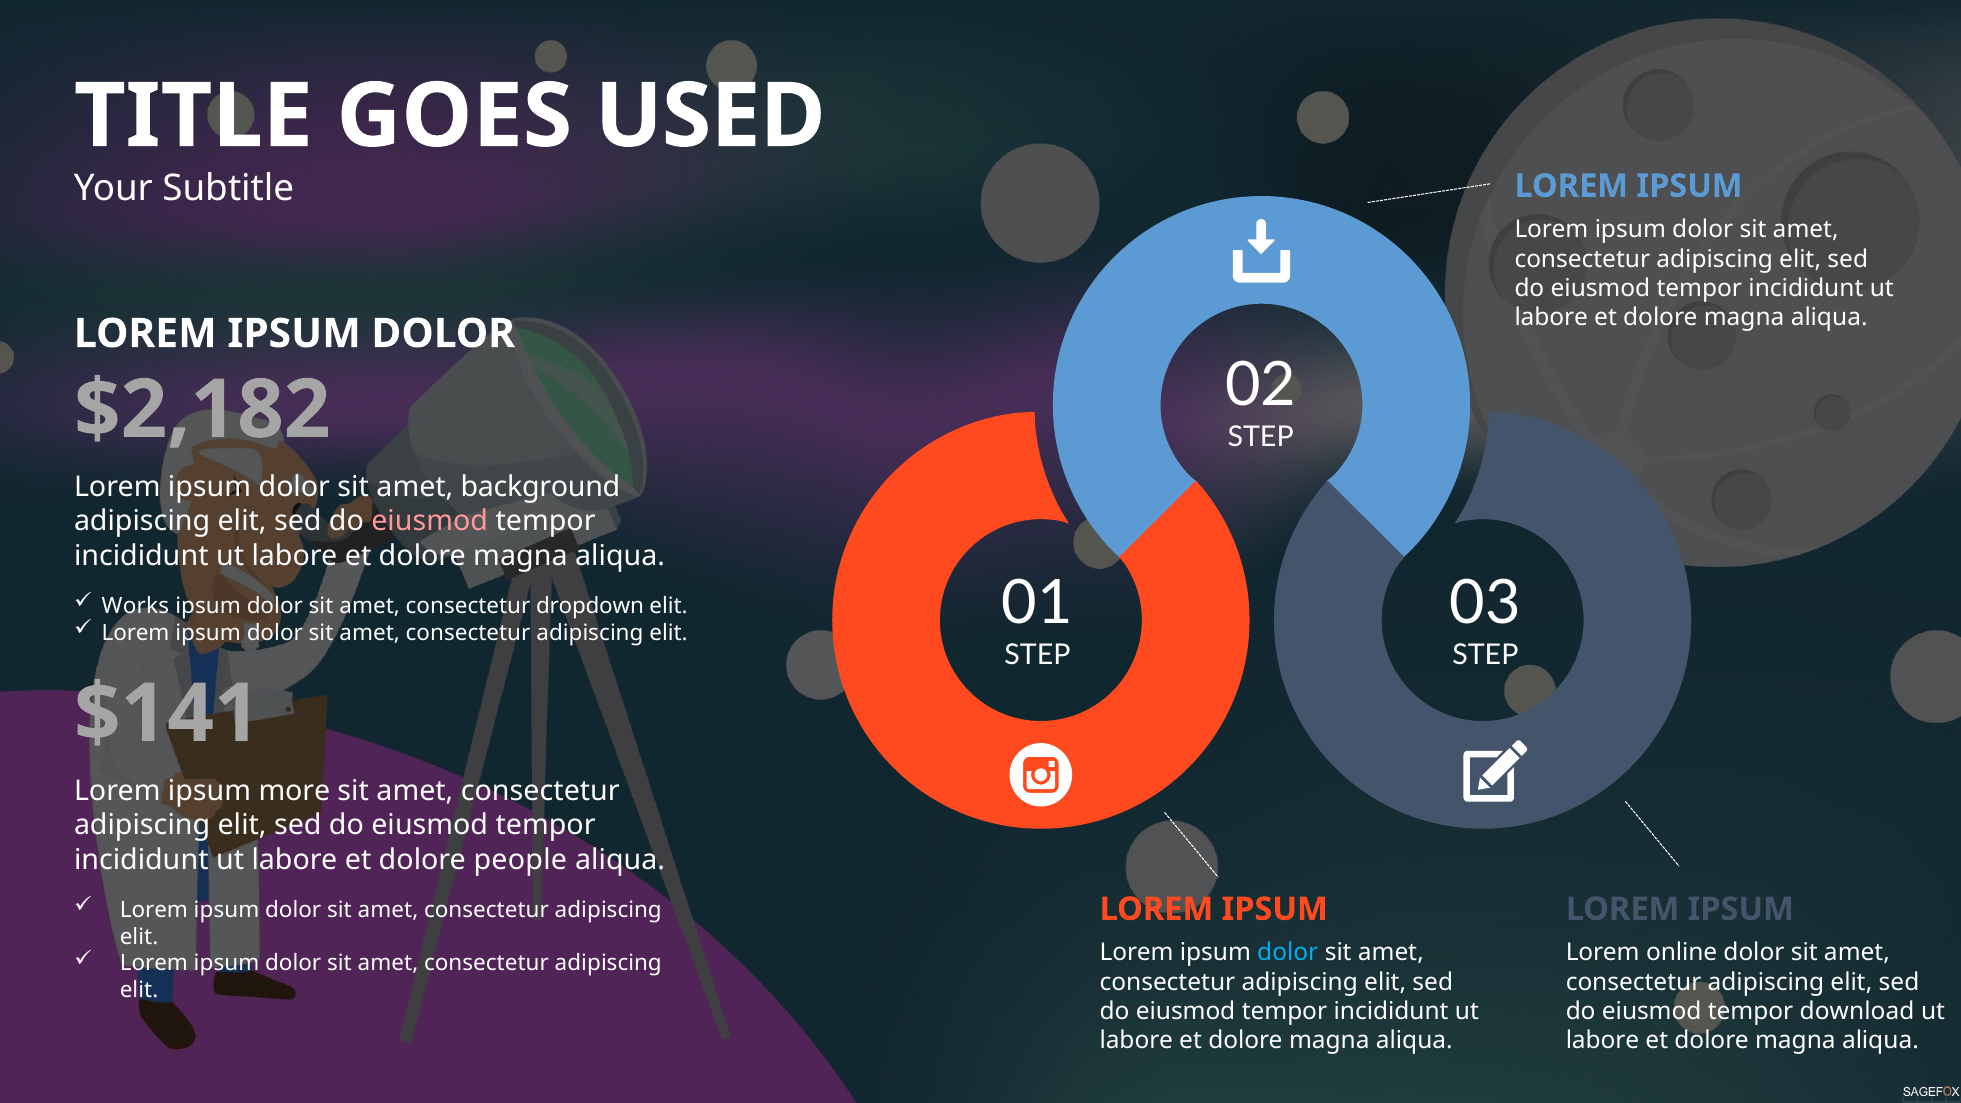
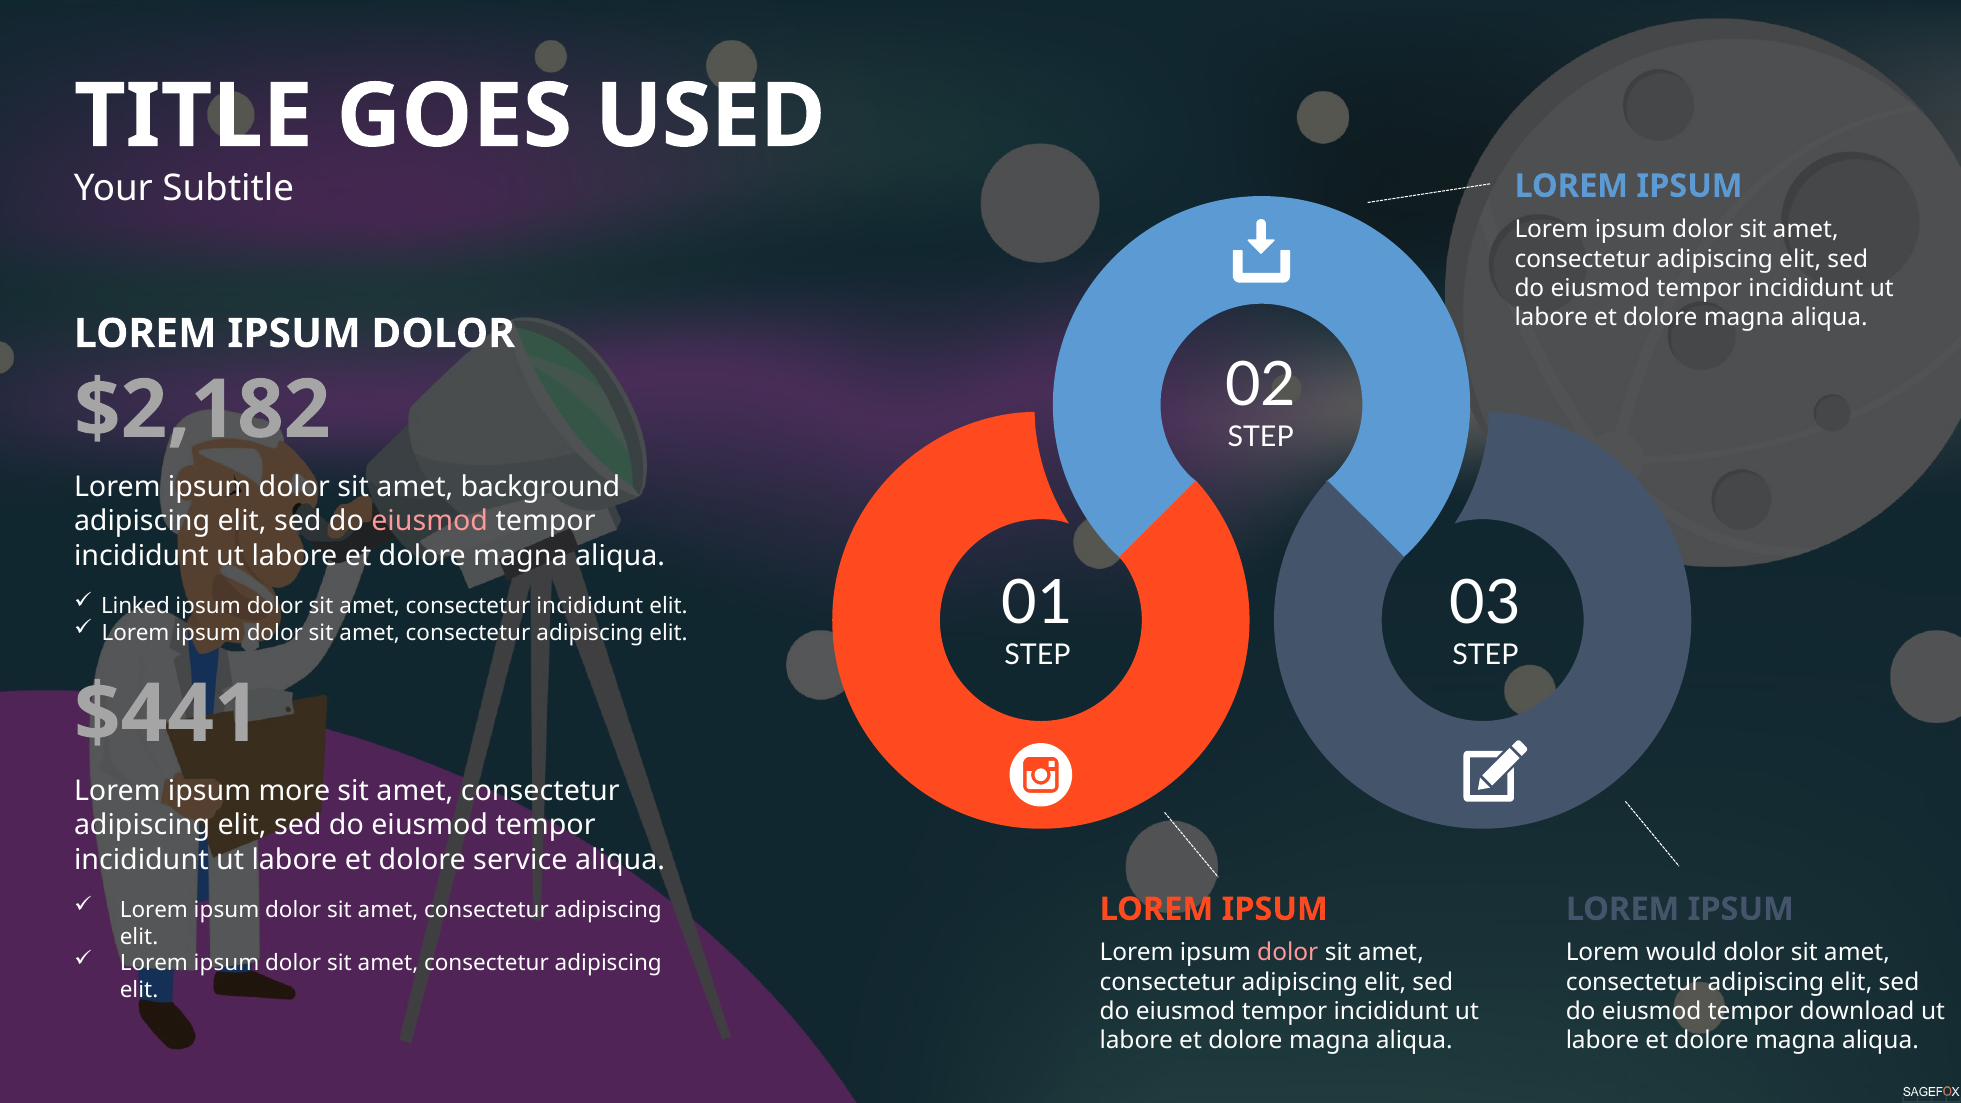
Works: Works -> Linked
consectetur dropdown: dropdown -> incididunt
$141: $141 -> $441
people: people -> service
dolor at (1288, 953) colour: light blue -> pink
online: online -> would
